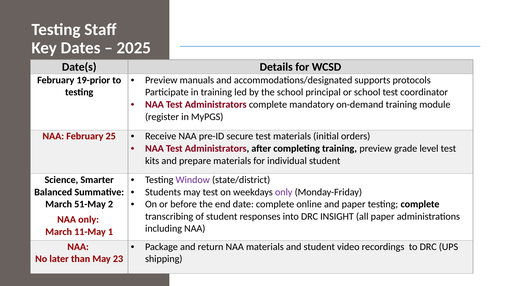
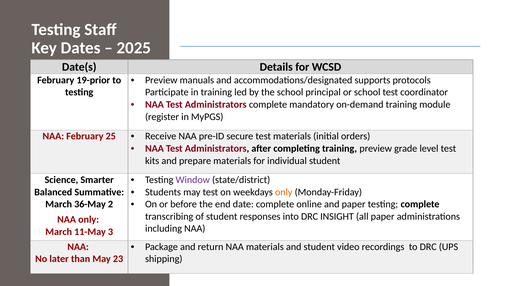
only at (284, 192) colour: purple -> orange
51-May: 51-May -> 36-May
1: 1 -> 3
